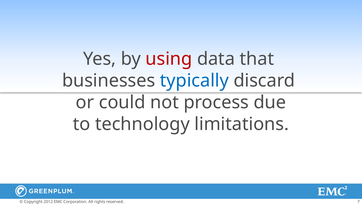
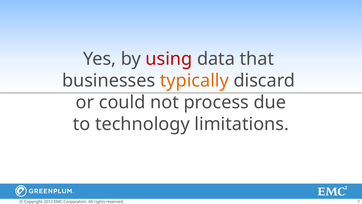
typically colour: blue -> orange
